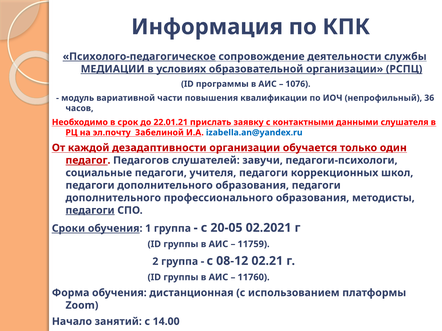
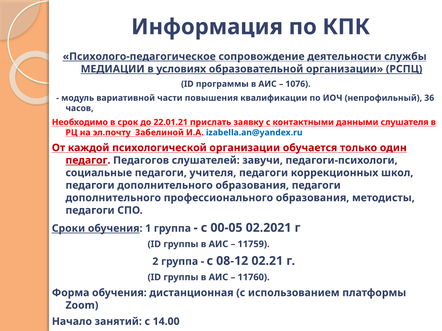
дезадаптивности: дезадаптивности -> психологической
педагоги at (90, 211) underline: present -> none
20-05: 20-05 -> 00-05
